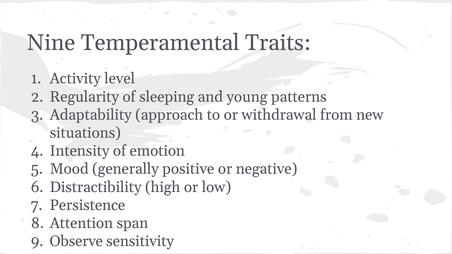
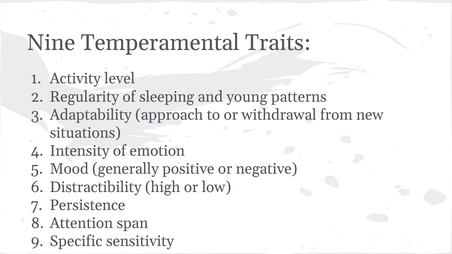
Observe: Observe -> Specific
